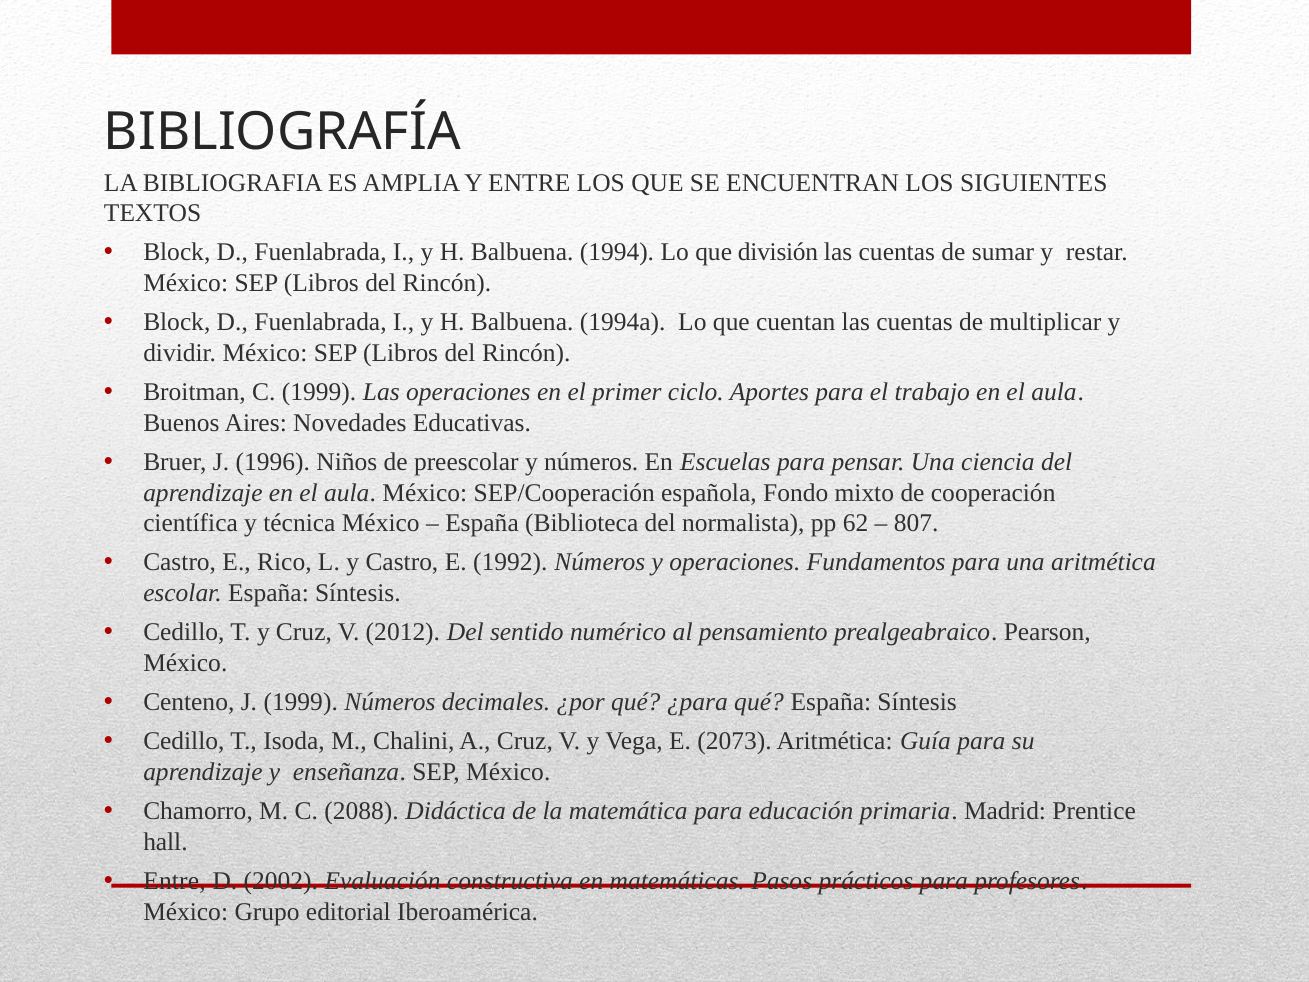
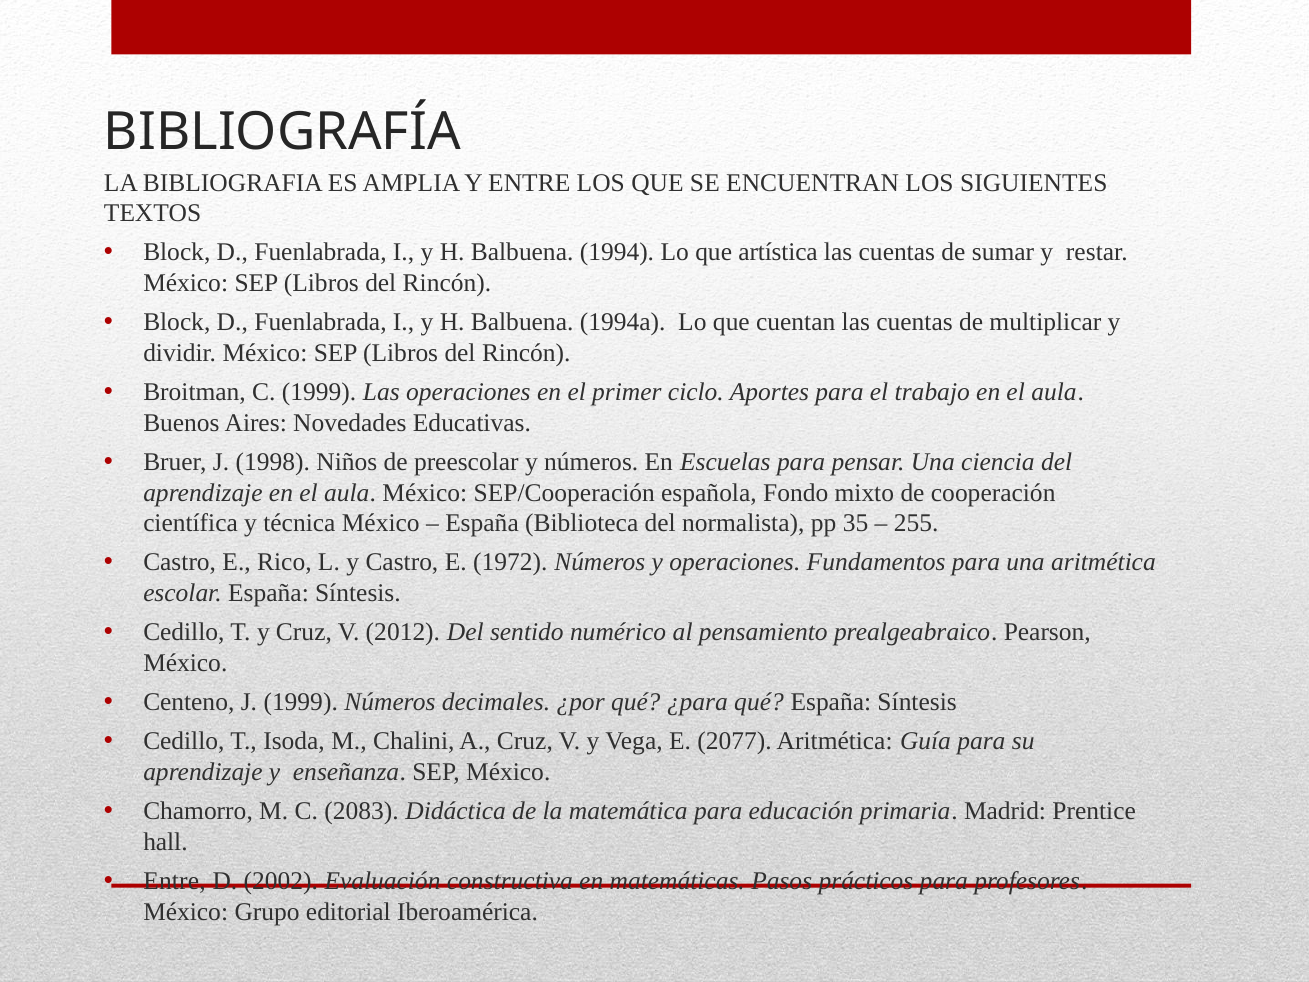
división: división -> artística
1996: 1996 -> 1998
62: 62 -> 35
807: 807 -> 255
1992: 1992 -> 1972
2073: 2073 -> 2077
2088: 2088 -> 2083
